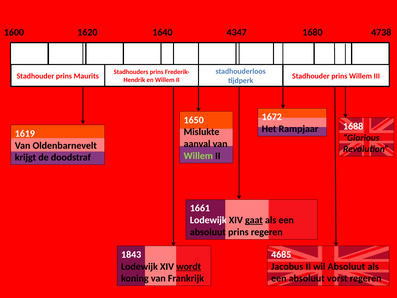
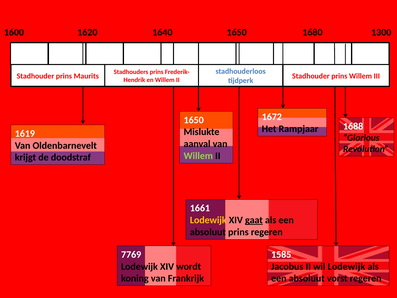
1600 4347: 4347 -> 1650
4738: 4738 -> 1300
Lodewijk at (208, 220) colour: white -> yellow
1843: 1843 -> 7769
4685: 4685 -> 1585
wordt underline: present -> none
wil Absoluut: Absoluut -> Lodewijk
